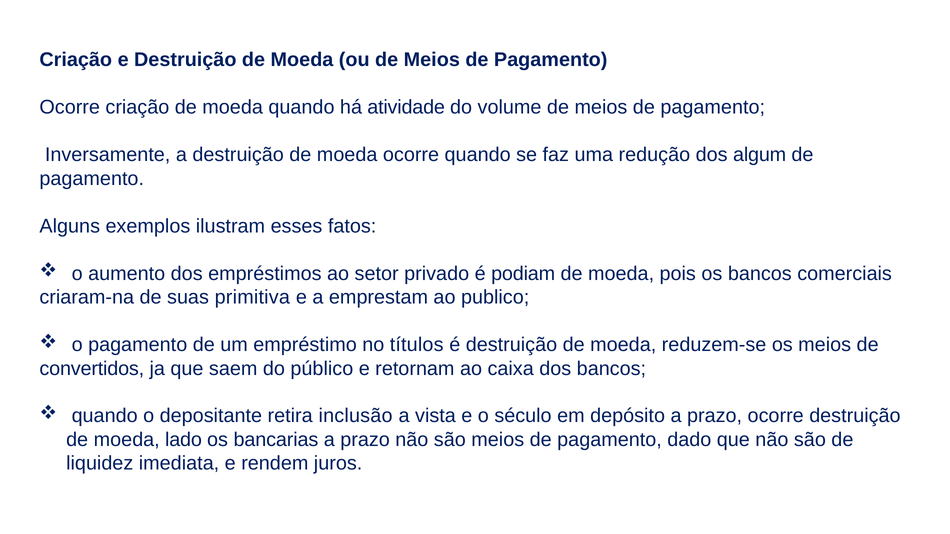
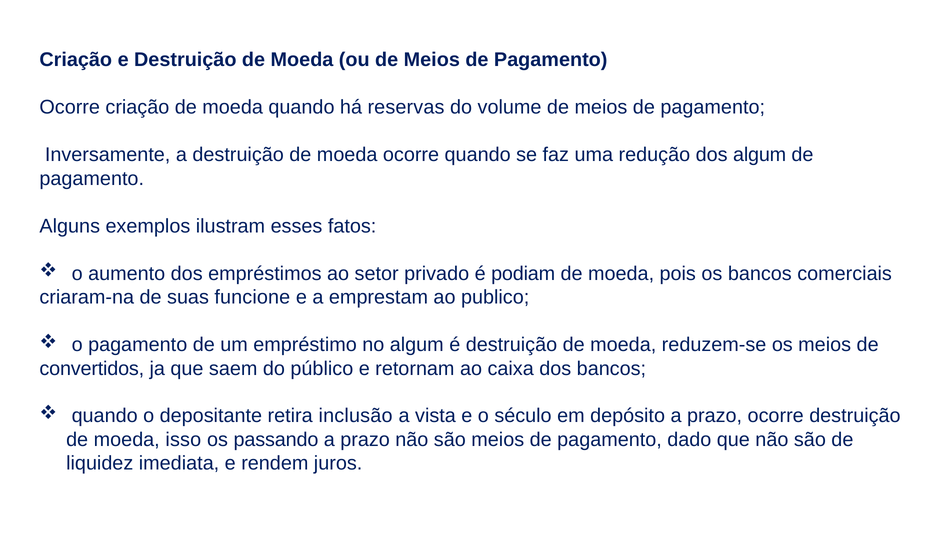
atividade: atividade -> reservas
primitiva: primitiva -> funcione
no títulos: títulos -> algum
lado: lado -> isso
bancarias: bancarias -> passando
